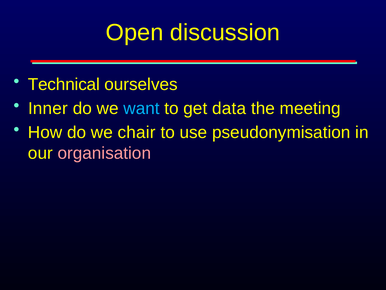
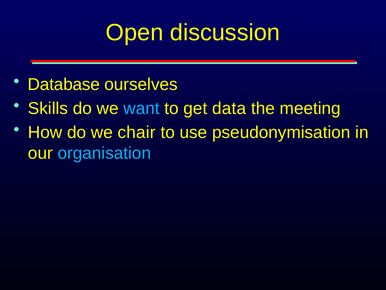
Technical: Technical -> Database
Inner: Inner -> Skills
organisation colour: pink -> light blue
